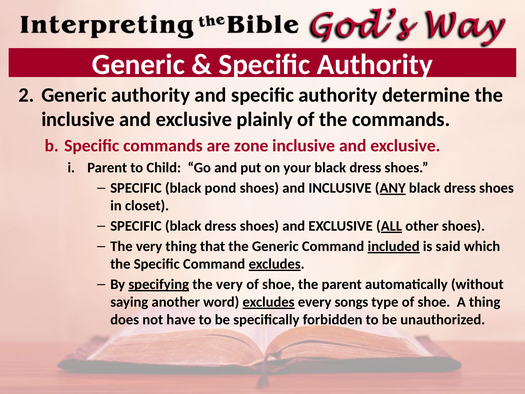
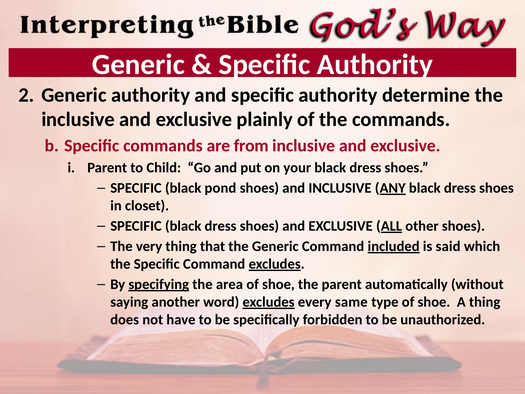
zone: zone -> from
specifying the very: very -> area
songs: songs -> same
